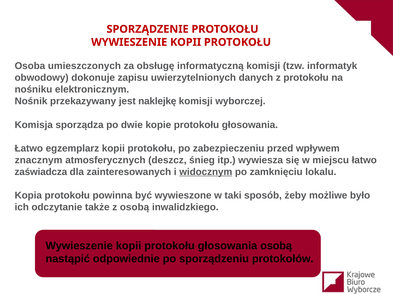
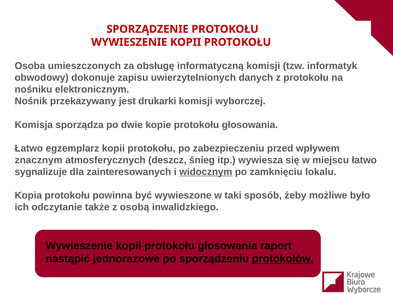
naklejkę: naklejkę -> drukarki
zaświadcza: zaświadcza -> sygnalizuje
głosowania osobą: osobą -> raport
odpowiednie: odpowiednie -> jednorazowe
protokołów underline: none -> present
